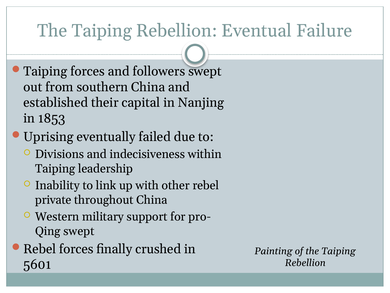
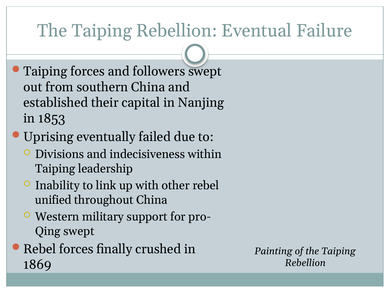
private: private -> unified
5601: 5601 -> 1869
